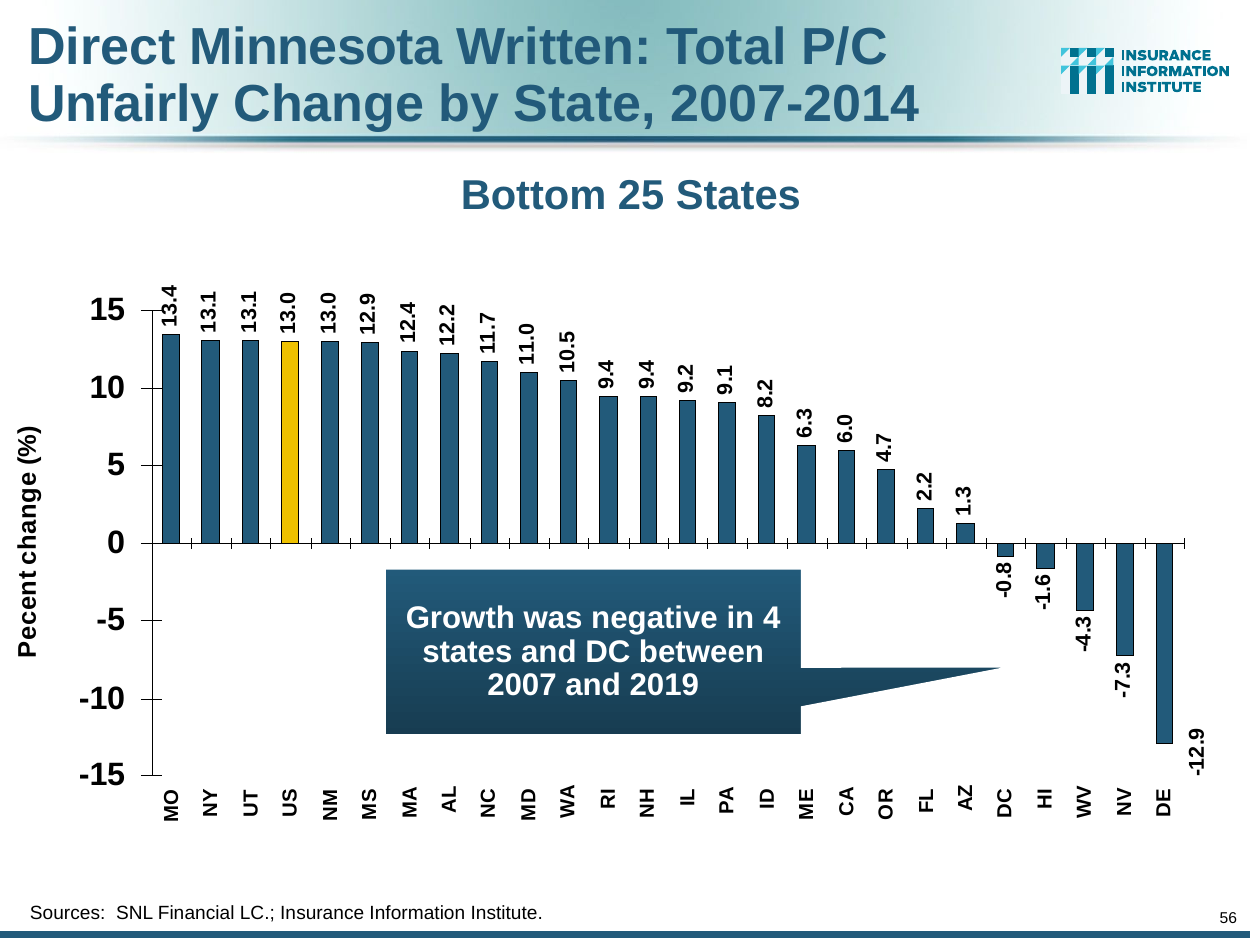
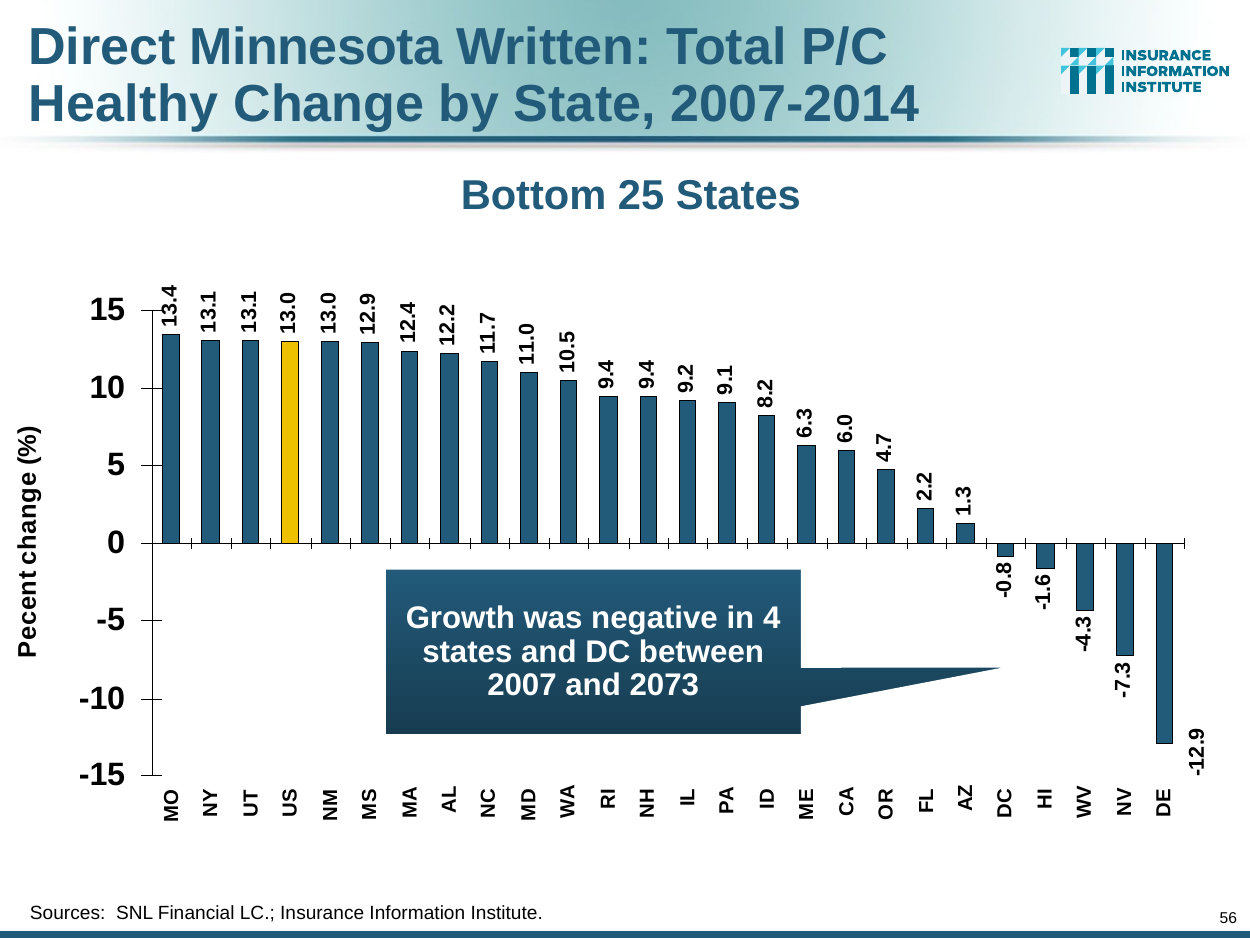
Unfairly: Unfairly -> Healthy
2019: 2019 -> 2073
